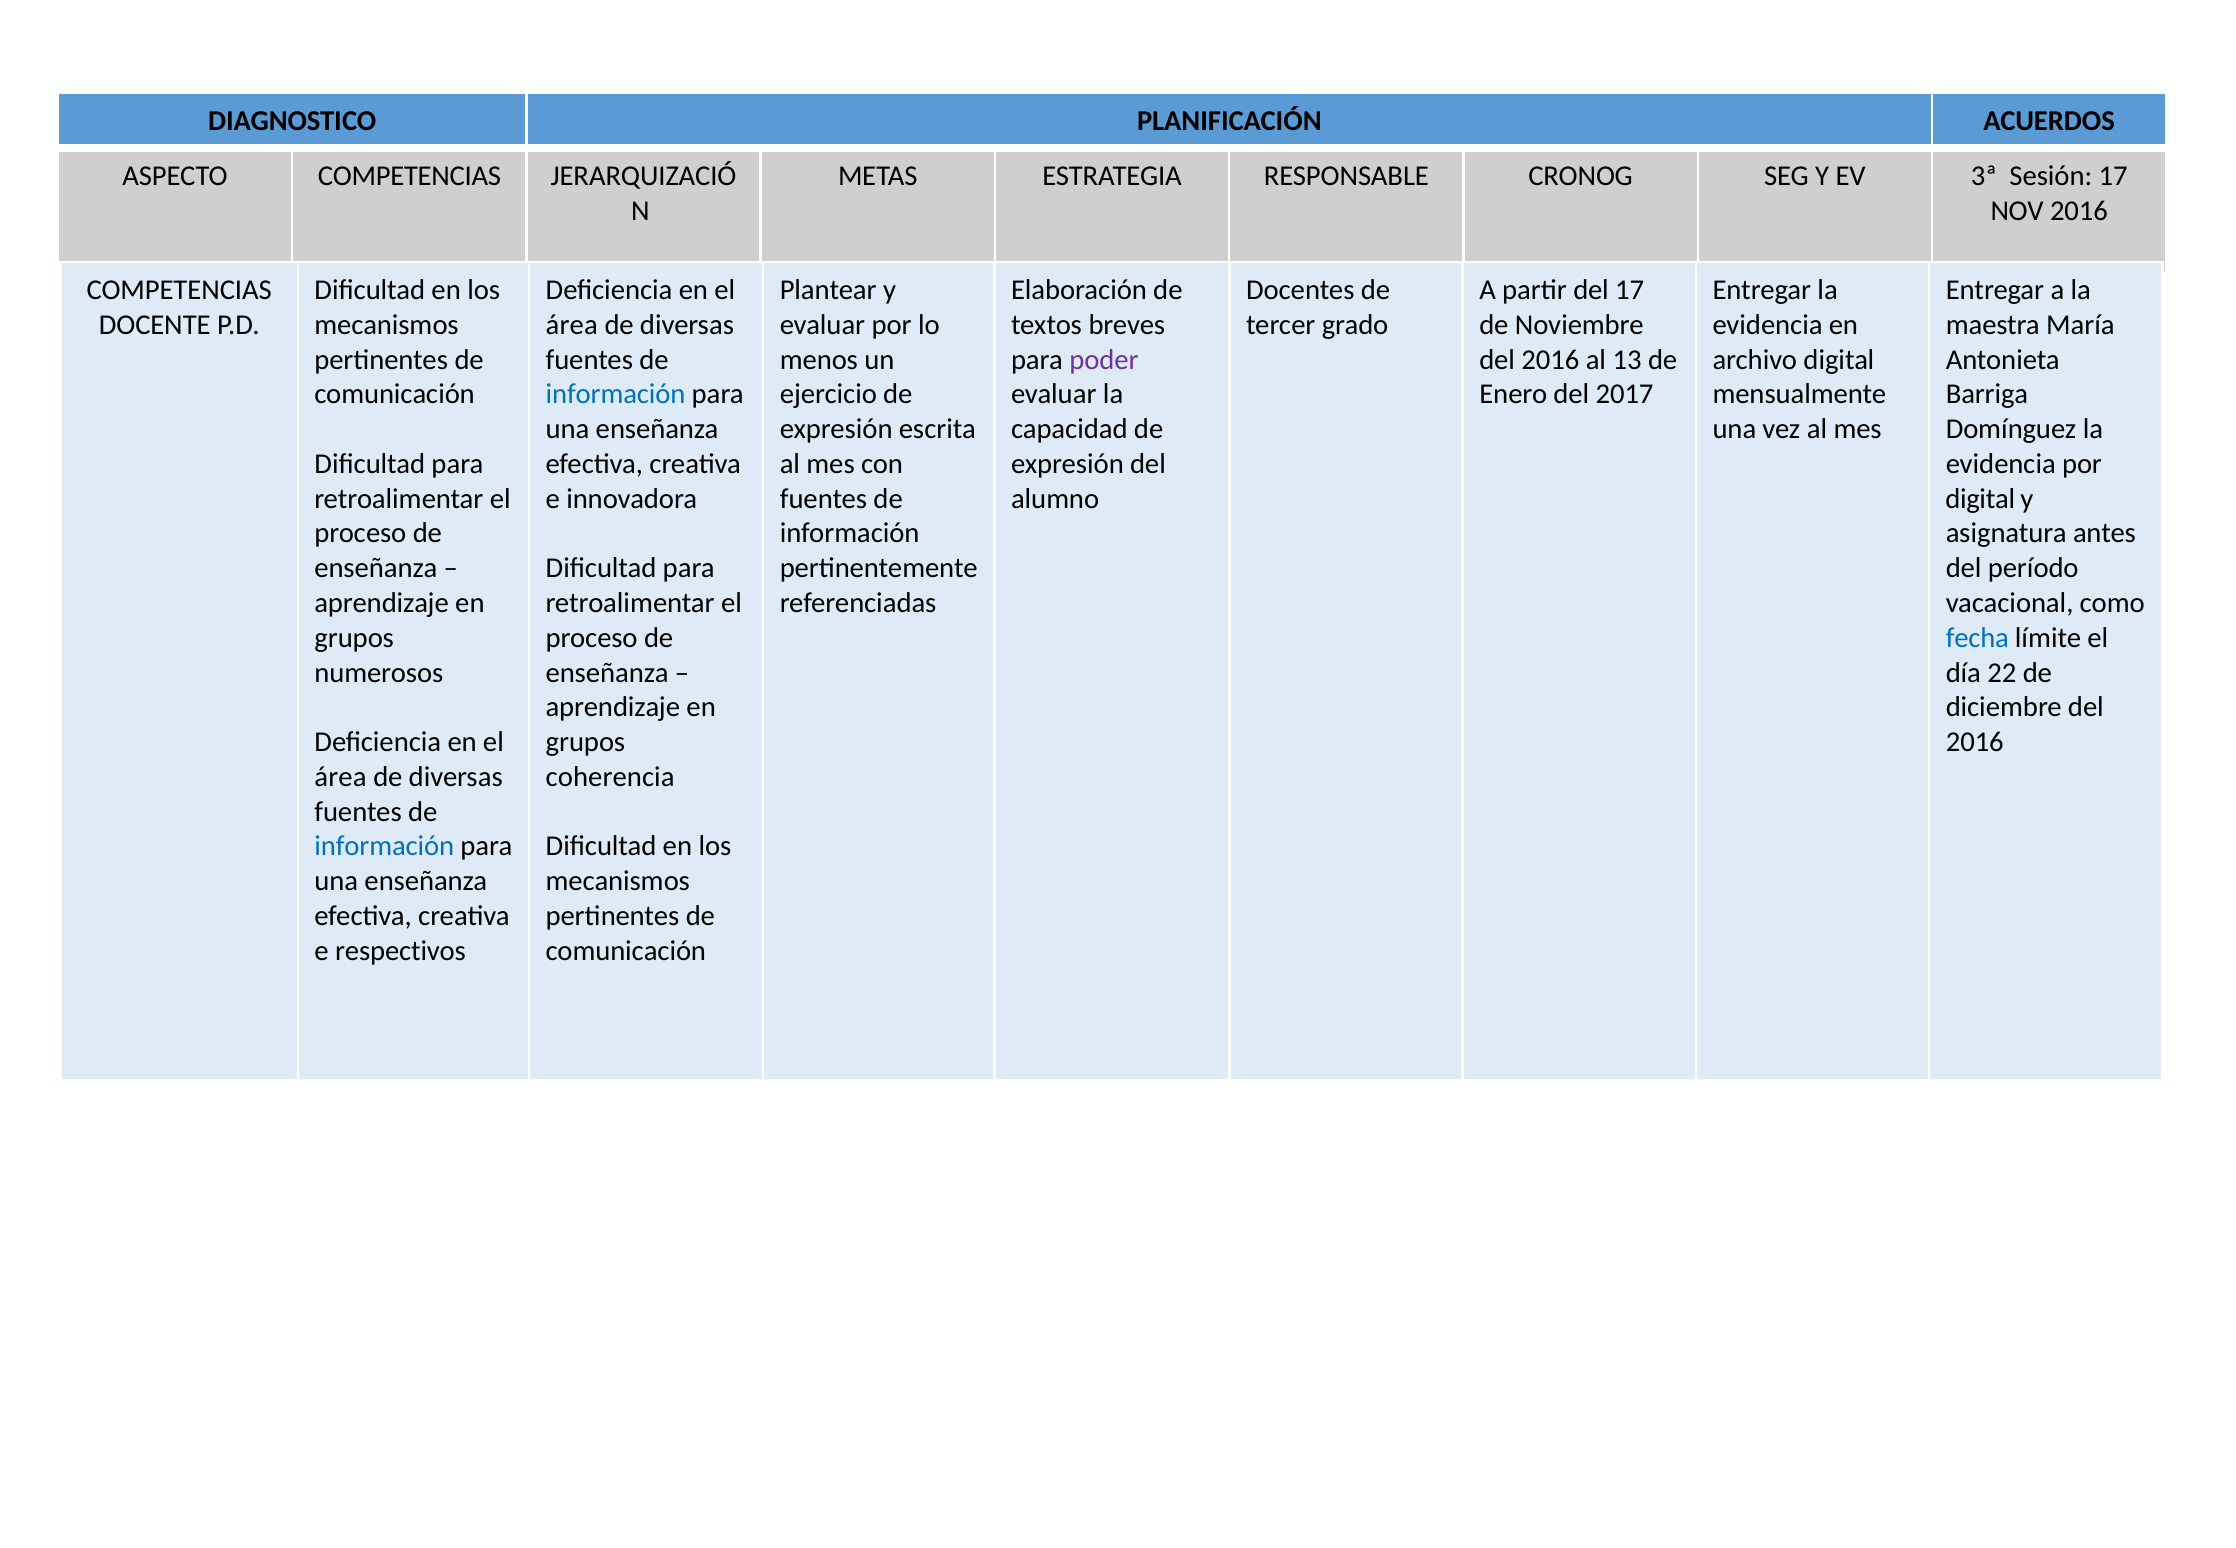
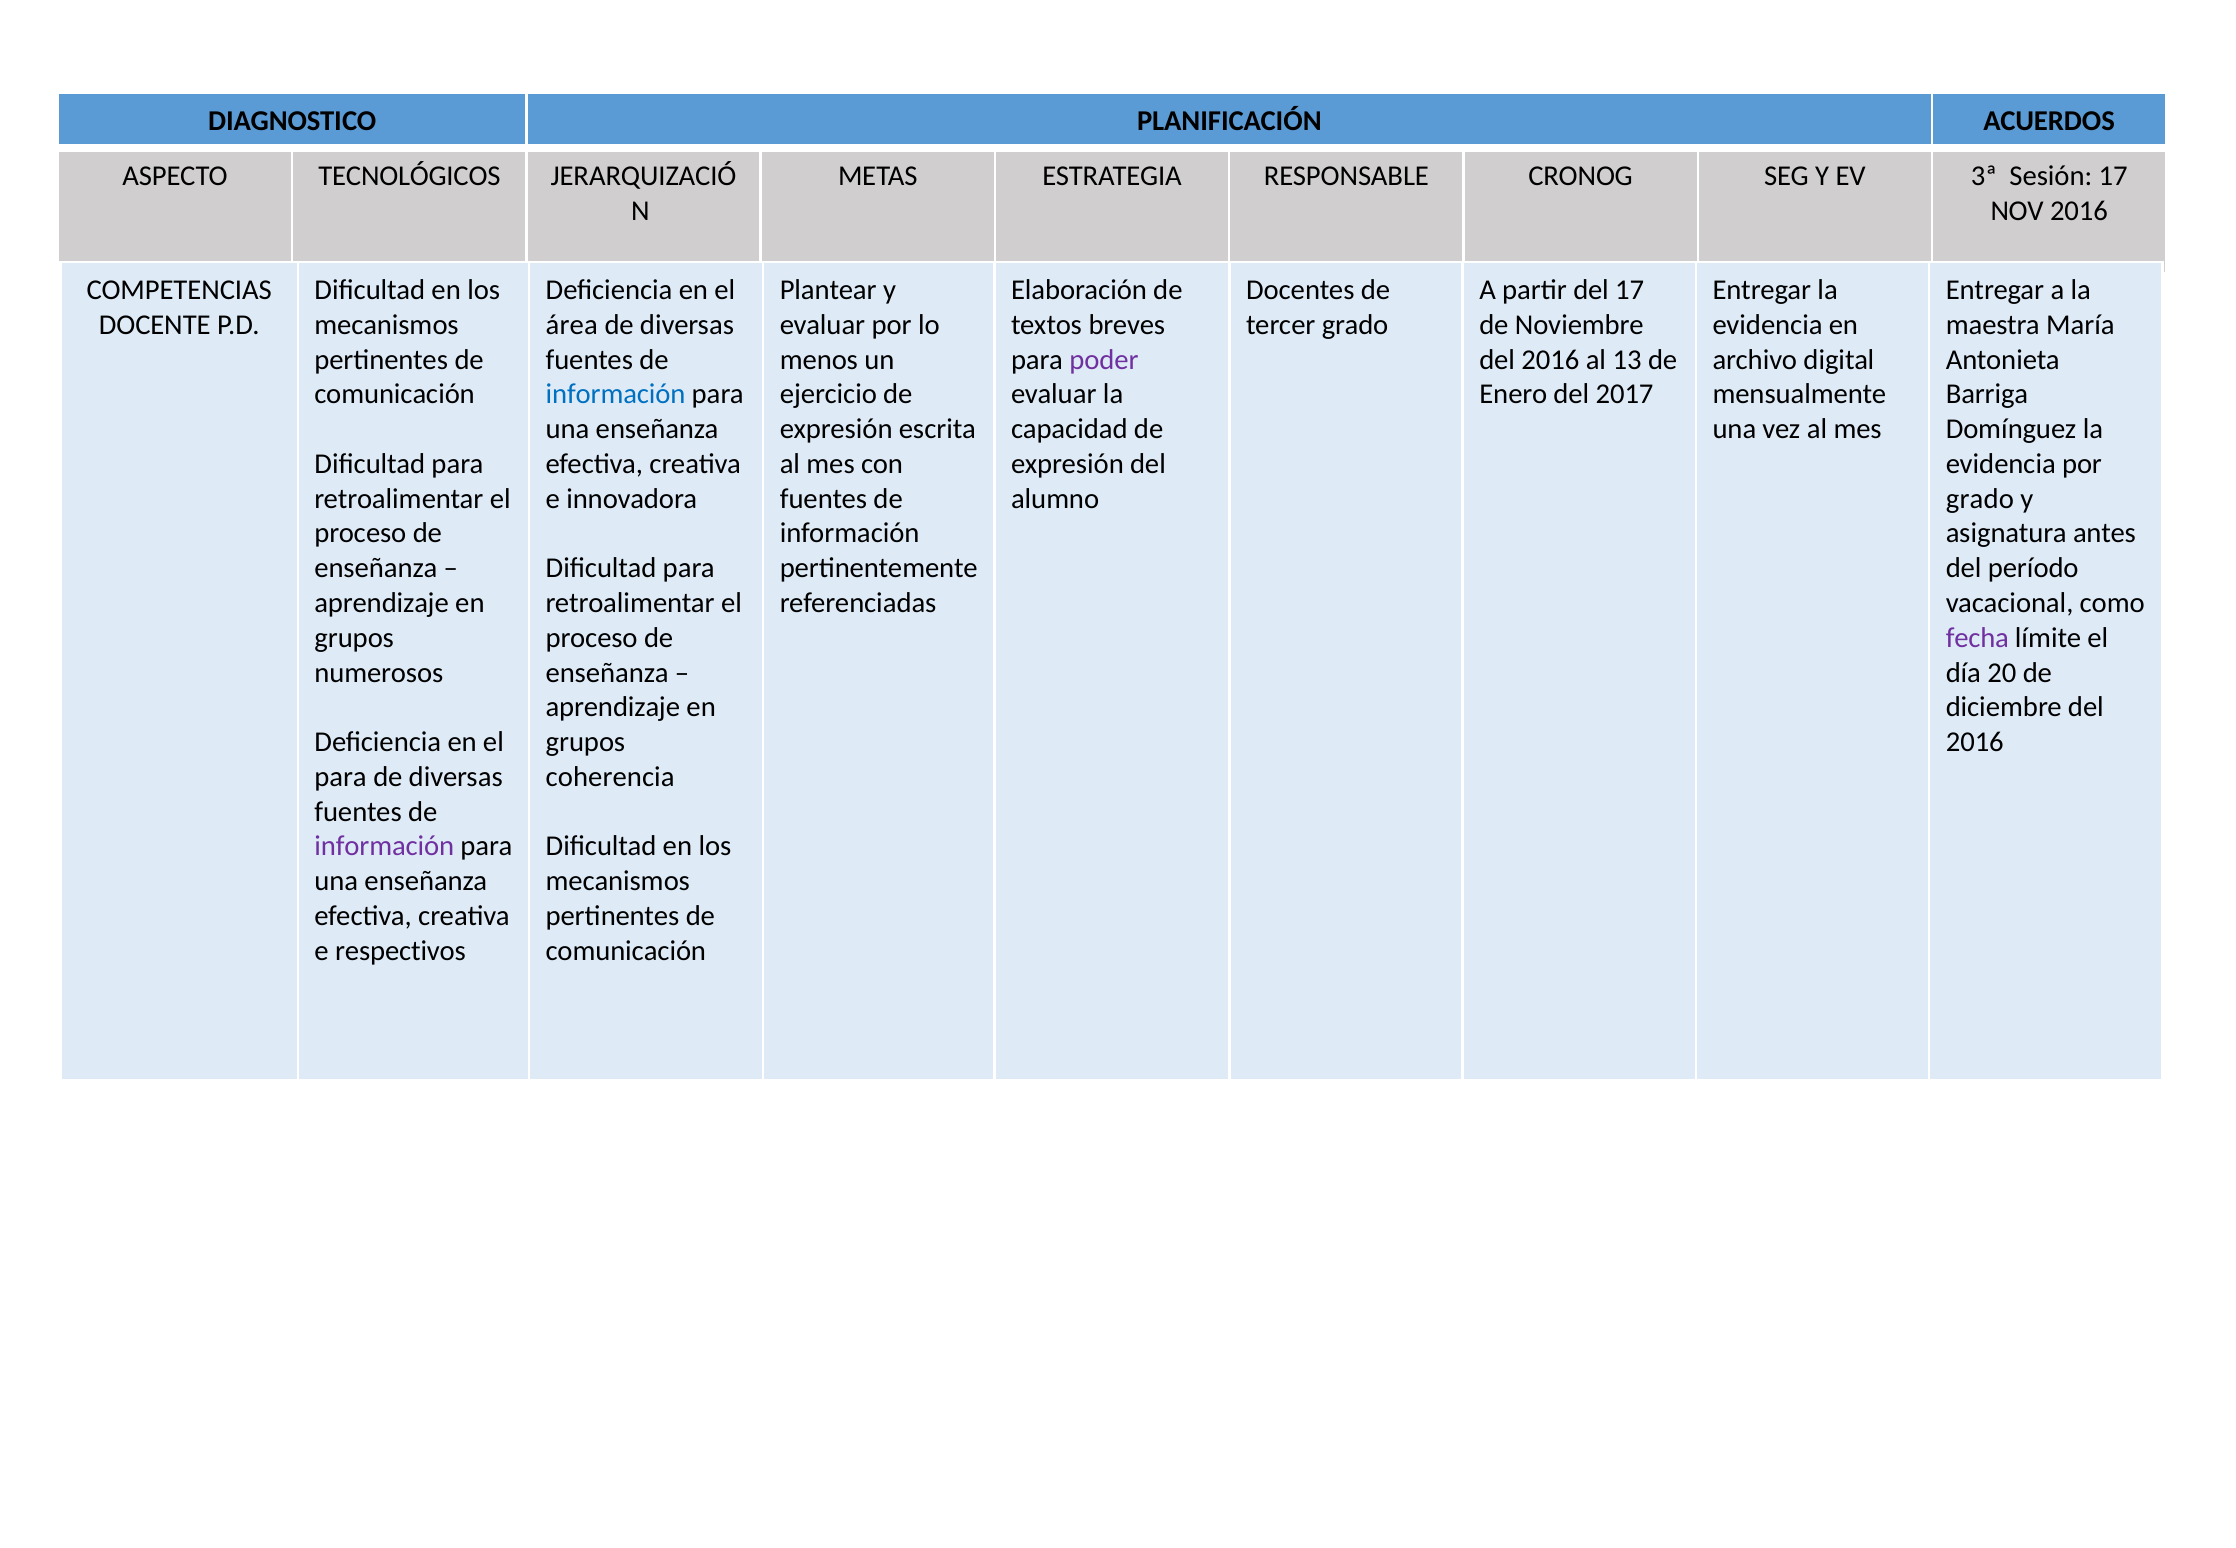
ASPECTO COMPETENCIAS: COMPETENCIAS -> TECNOLÓGICOS
digital at (1980, 499): digital -> grado
fecha colour: blue -> purple
22: 22 -> 20
área at (341, 777): área -> para
información at (384, 847) colour: blue -> purple
